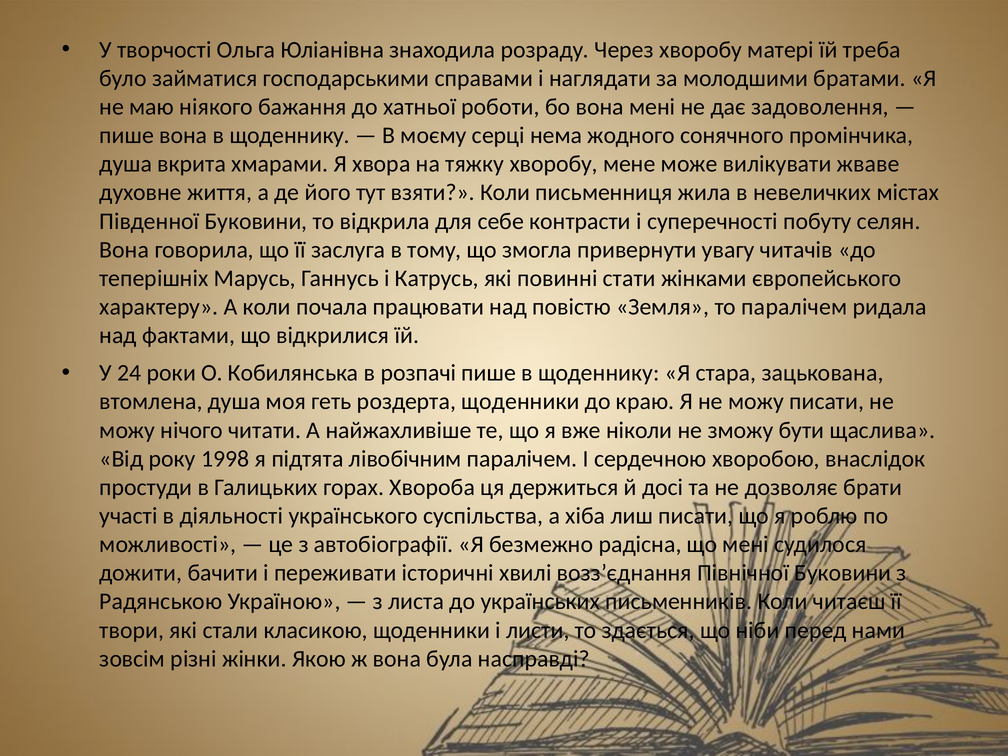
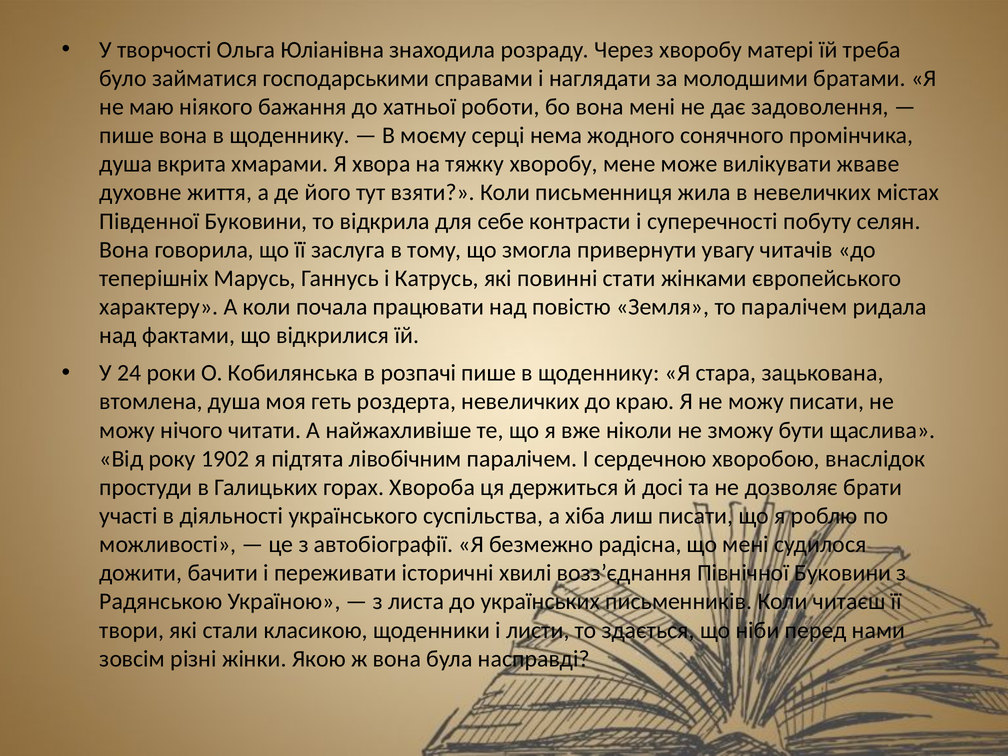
роздерта щоденники: щоденники -> невеличких
1998: 1998 -> 1902
